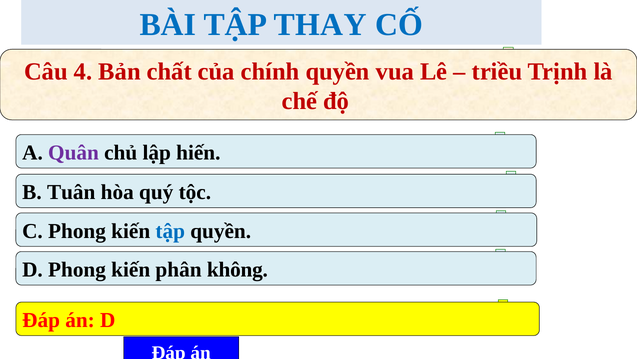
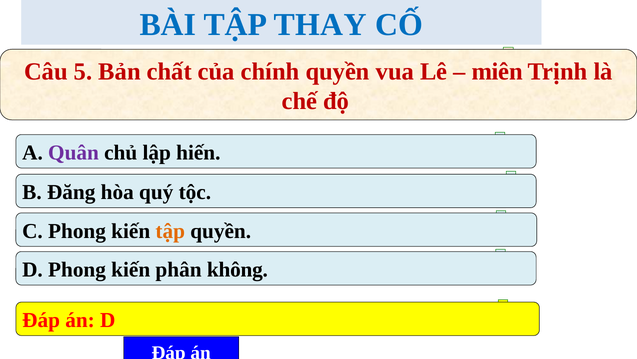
4: 4 -> 5
triều: triều -> miên
Tuân: Tuân -> Đăng
tập at (170, 231) colour: blue -> orange
